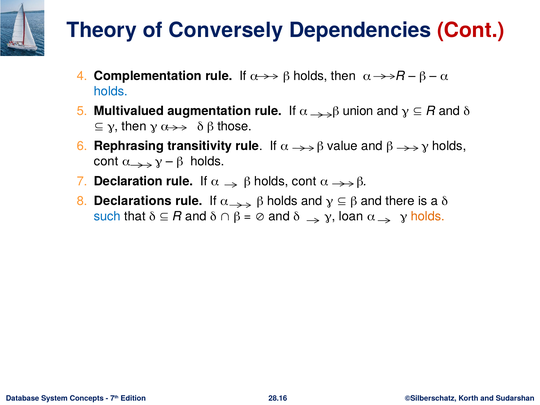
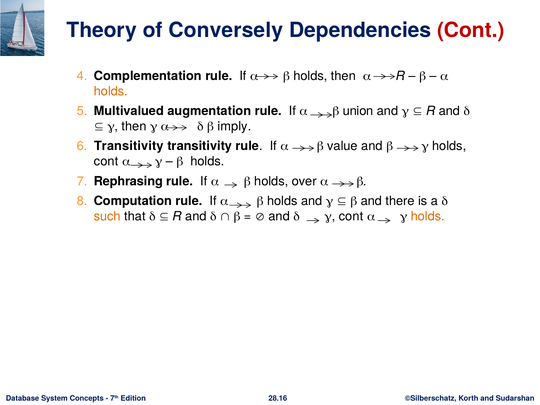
holds at (111, 91) colour: blue -> orange
those: those -> imply
6 Rephrasing: Rephrasing -> Transitivity
Declaration: Declaration -> Rephrasing
cont at (304, 181): cont -> over
Declarations: Declarations -> Computation
such colour: blue -> orange
loan at (351, 216): loan -> cont
